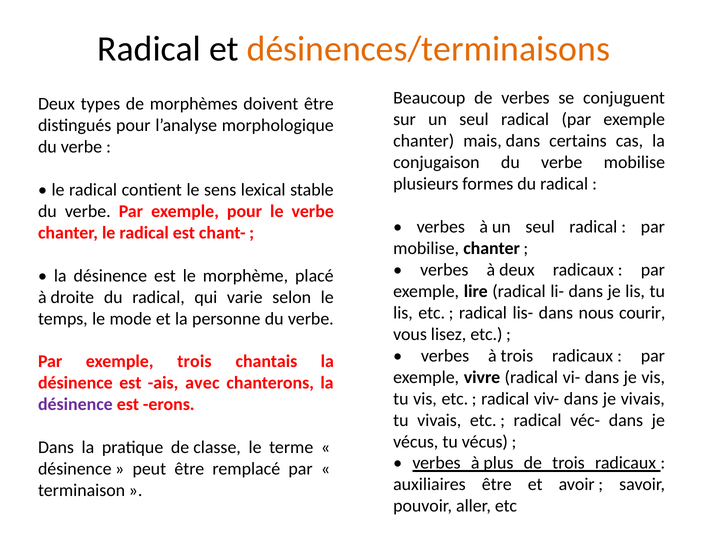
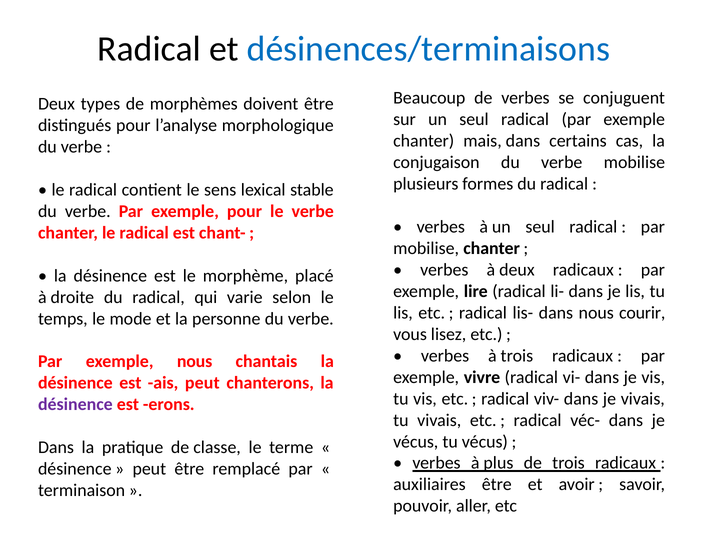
désinences/terminaisons colour: orange -> blue
exemple trois: trois -> nous
ais avec: avec -> peut
